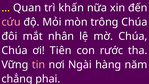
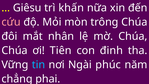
Quan: Quan -> Giêsu
rước: rước -> đinh
tin colour: pink -> light blue
hàng: hàng -> phúc
